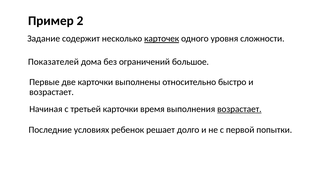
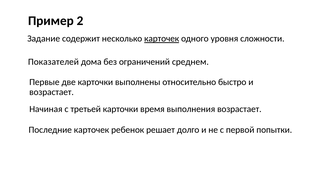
большое: большое -> среднем
возрастает at (239, 109) underline: present -> none
Последние условиях: условиях -> карточек
